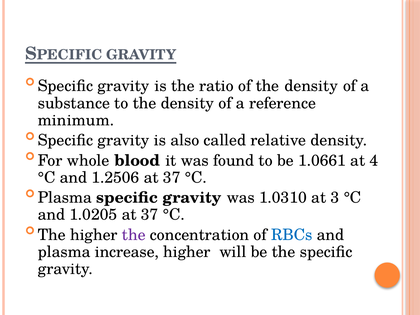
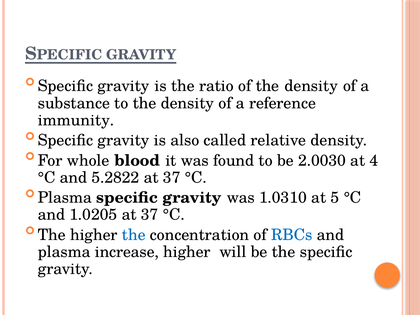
minimum: minimum -> immunity
1.0661: 1.0661 -> 2.0030
1.2506: 1.2506 -> 5.2822
3: 3 -> 5
the at (134, 235) colour: purple -> blue
